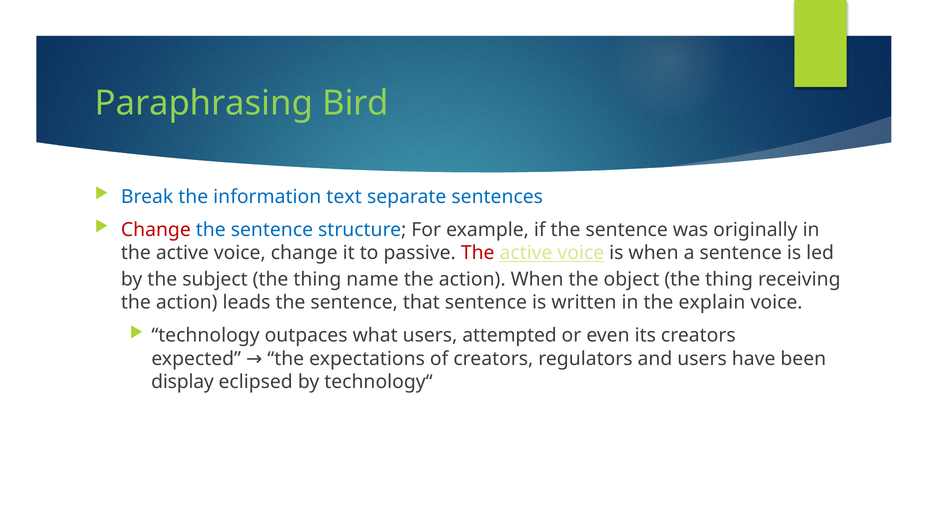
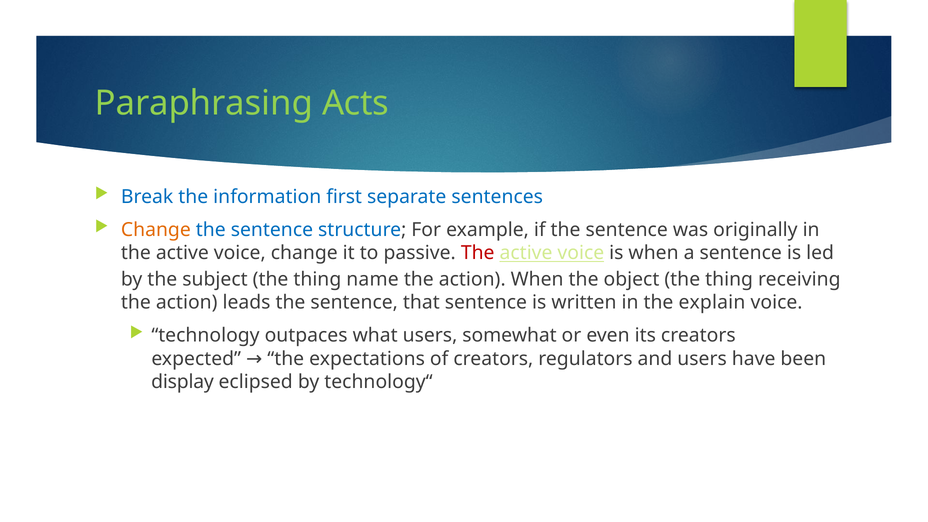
Bird: Bird -> Acts
text: text -> first
Change at (156, 230) colour: red -> orange
attempted: attempted -> somewhat
